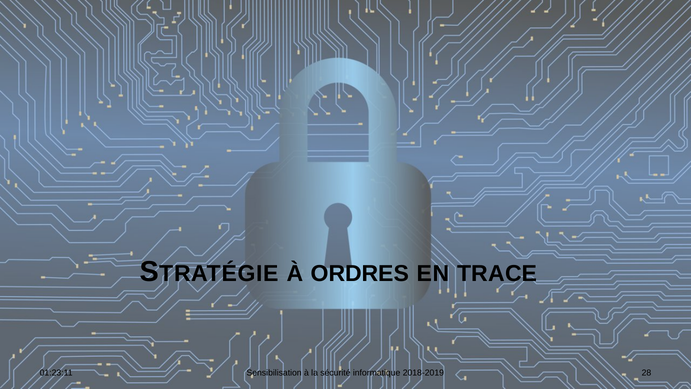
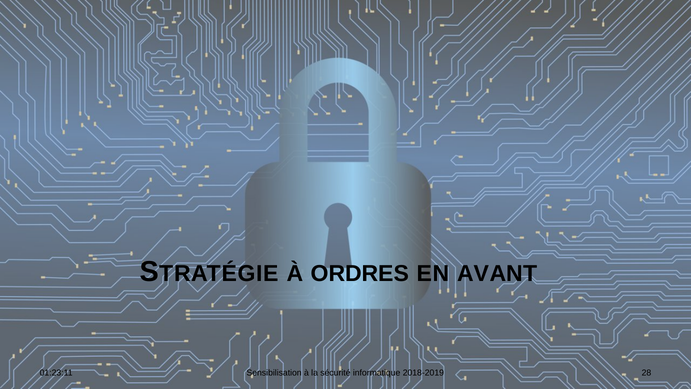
TRACE: TRACE -> AVANT
